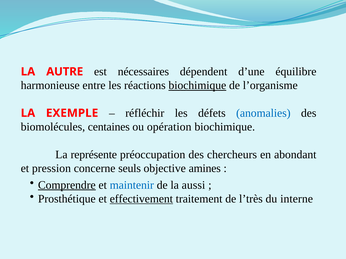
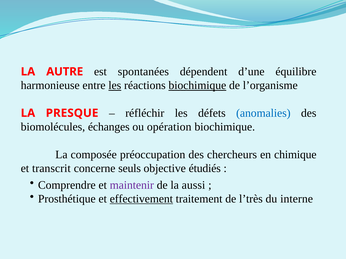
nécessaires: nécessaires -> spontanées
les at (115, 86) underline: none -> present
EXEMPLE: EXEMPLE -> PRESQUE
centaines: centaines -> échanges
représente: représente -> composée
abondant: abondant -> chimique
pression: pression -> transcrit
amines: amines -> étudiés
Comprendre underline: present -> none
maintenir colour: blue -> purple
